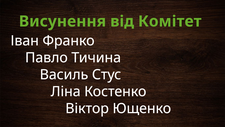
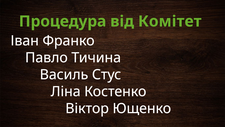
Висунення: Висунення -> Процедура
